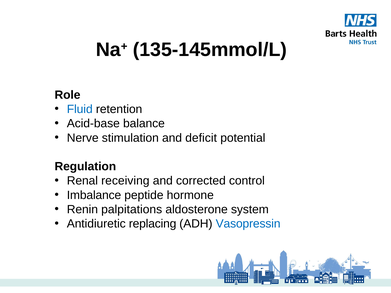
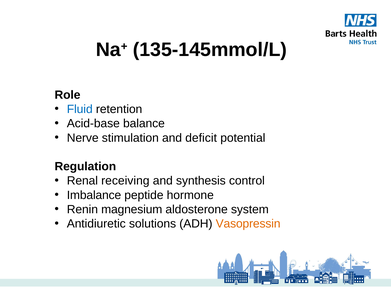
corrected: corrected -> synthesis
palpitations: palpitations -> magnesium
replacing: replacing -> solutions
Vasopressin colour: blue -> orange
